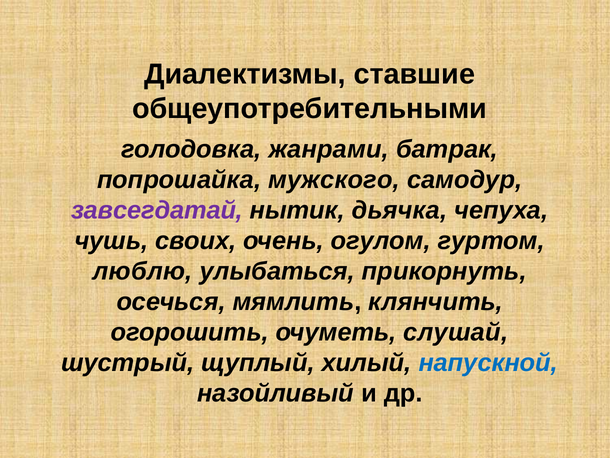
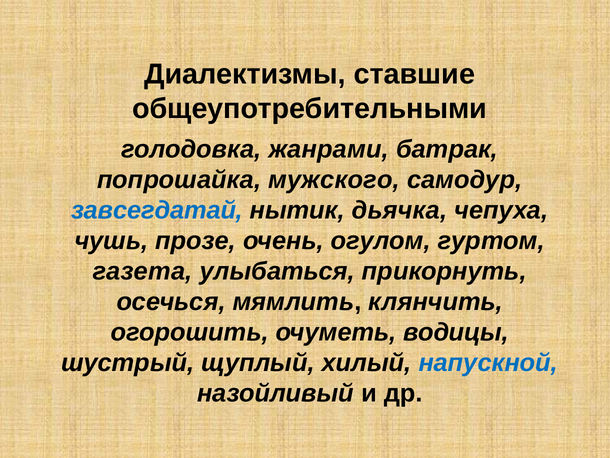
завсегдатай colour: purple -> blue
своих: своих -> прозе
люблю: люблю -> газета
слушай: слушай -> водицы
